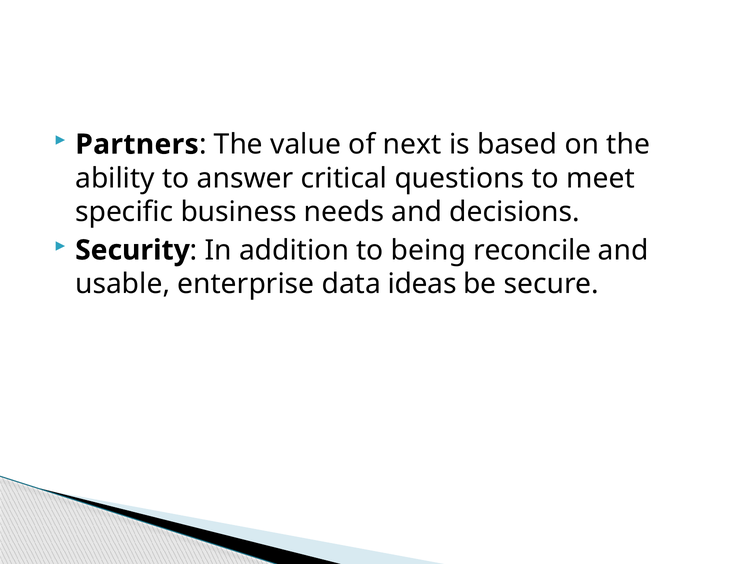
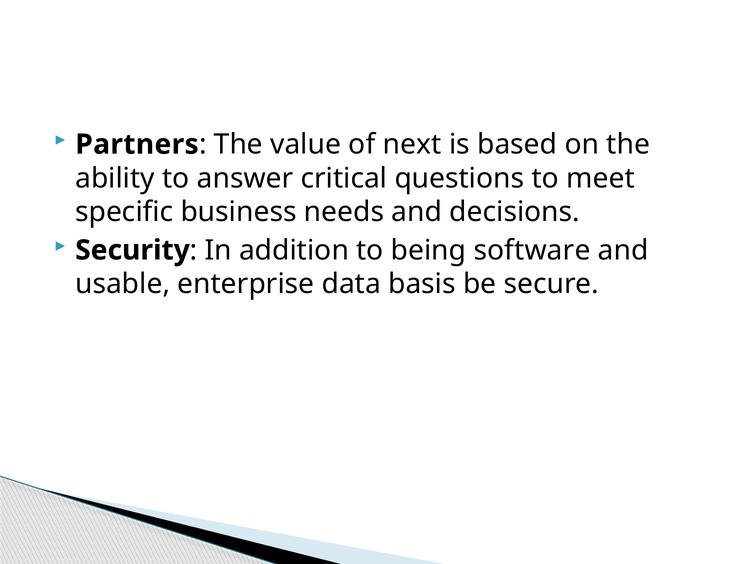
reconcile: reconcile -> software
ideas: ideas -> basis
